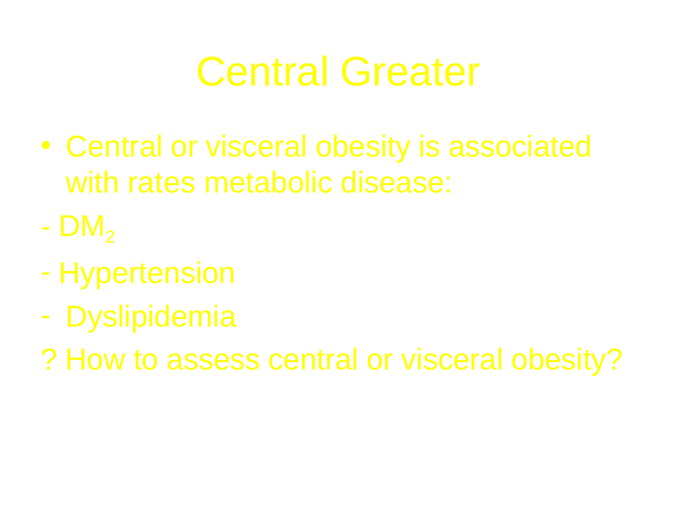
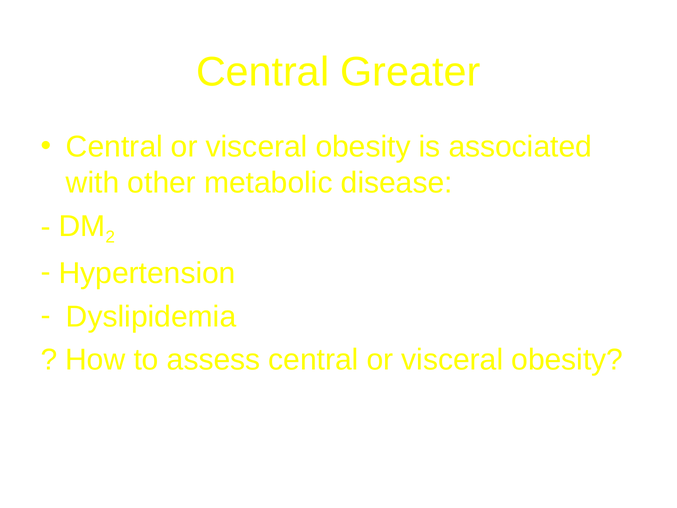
rates: rates -> other
